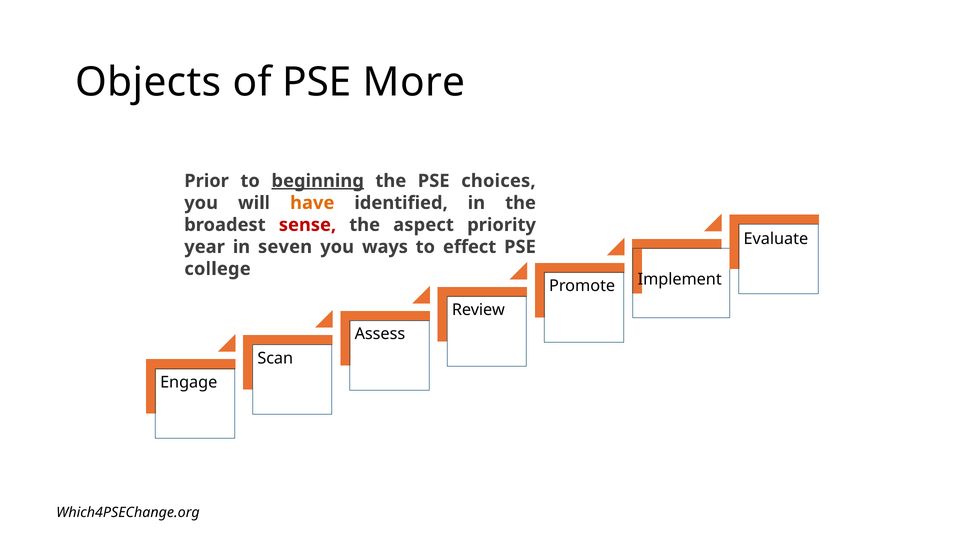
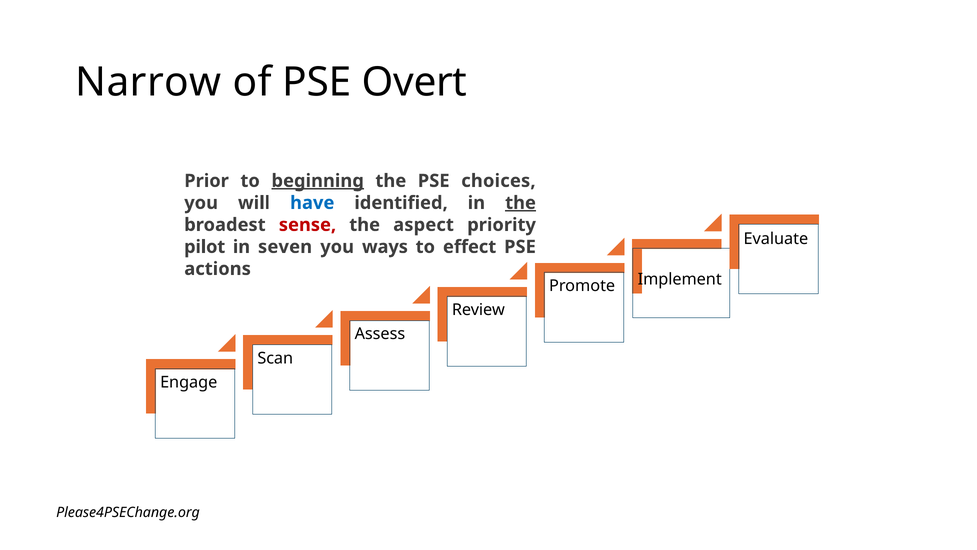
Objects: Objects -> Narrow
More: More -> Overt
have colour: orange -> blue
the at (521, 203) underline: none -> present
year: year -> pilot
college: college -> actions
Which4PSEChange.org: Which4PSEChange.org -> Please4PSEChange.org
